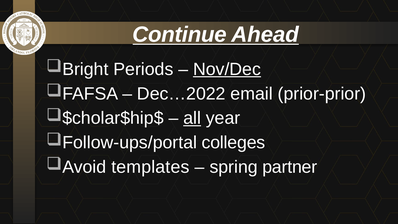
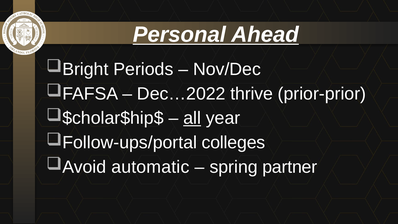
Continue: Continue -> Personal
Nov/Dec underline: present -> none
email: email -> thrive
templates: templates -> automatic
